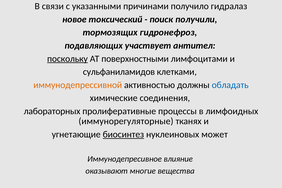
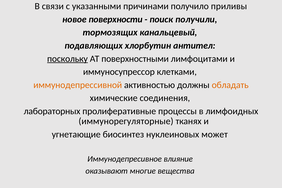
гидралаз: гидралаз -> приливы
токсический: токсический -> поверхности
гидронефроз: гидронефроз -> канальцевый
участвует: участвует -> хлорбутин
сульфаниламидов: сульфаниламидов -> иммуносупрессор
обладать colour: blue -> orange
биосинтез underline: present -> none
